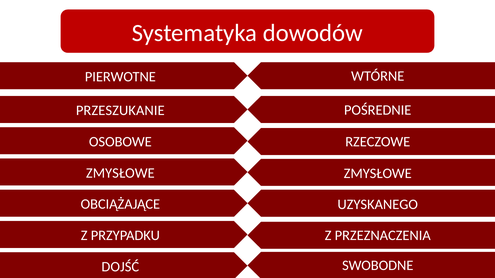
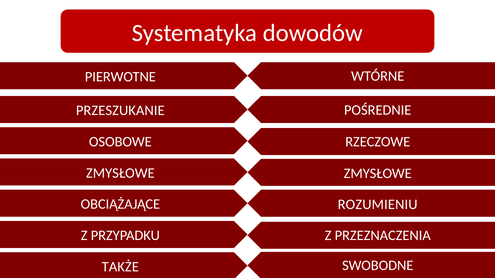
UZYSKANEGO: UZYSKANEGO -> ROZUMIENIU
DOJŚĆ: DOJŚĆ -> TAKŻE
